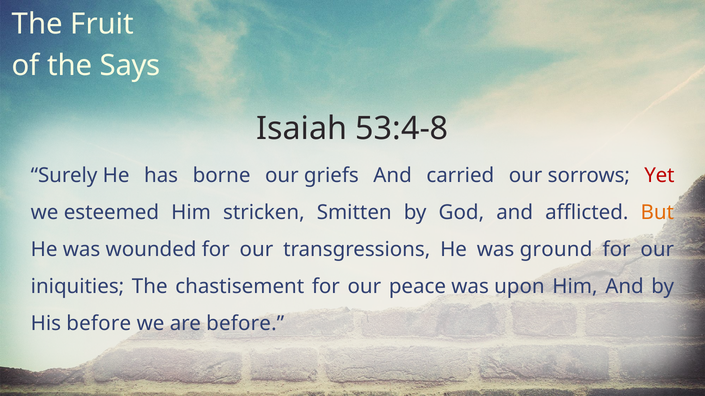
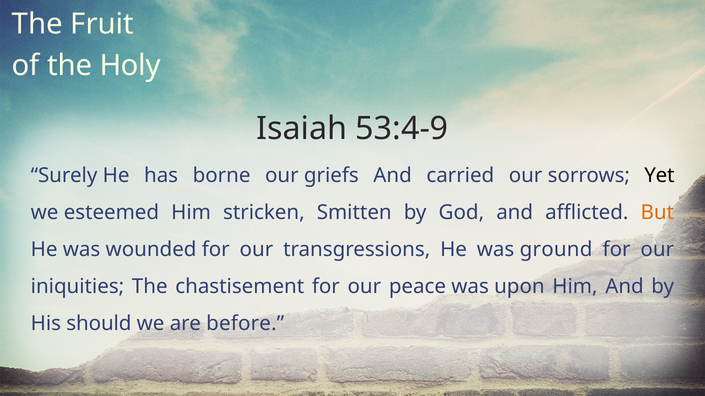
Says: Says -> Holy
53:4-8: 53:4-8 -> 53:4-9
Yet colour: red -> black
His before: before -> should
